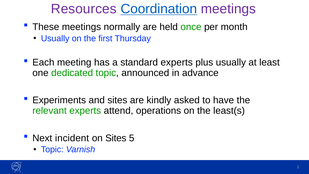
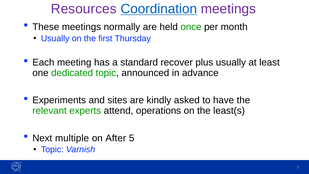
standard experts: experts -> recover
incident: incident -> multiple
on Sites: Sites -> After
